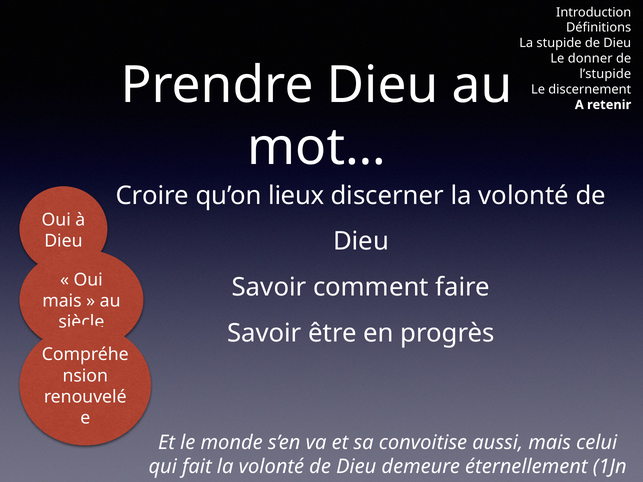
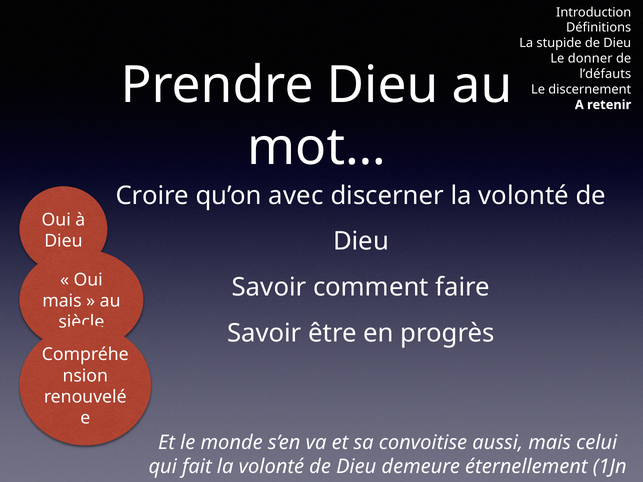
l’stupide: l’stupide -> l’défauts
lieux: lieux -> avec
